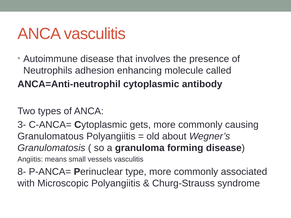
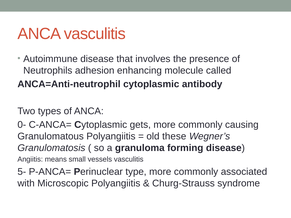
3-: 3- -> 0-
about: about -> these
8-: 8- -> 5-
